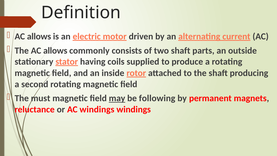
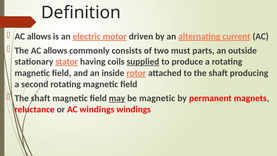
two shaft: shaft -> must
supplied underline: none -> present
must at (41, 98): must -> shaft
be following: following -> magnetic
